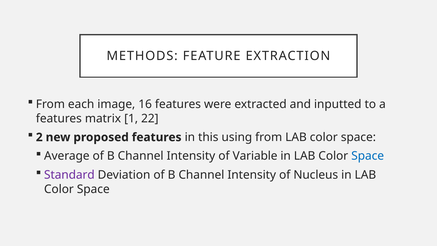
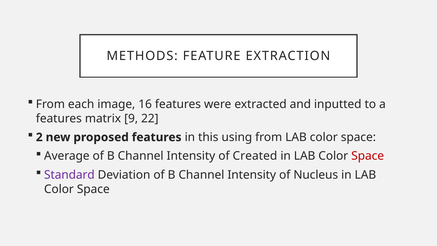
1: 1 -> 9
Variable: Variable -> Created
Space at (368, 156) colour: blue -> red
